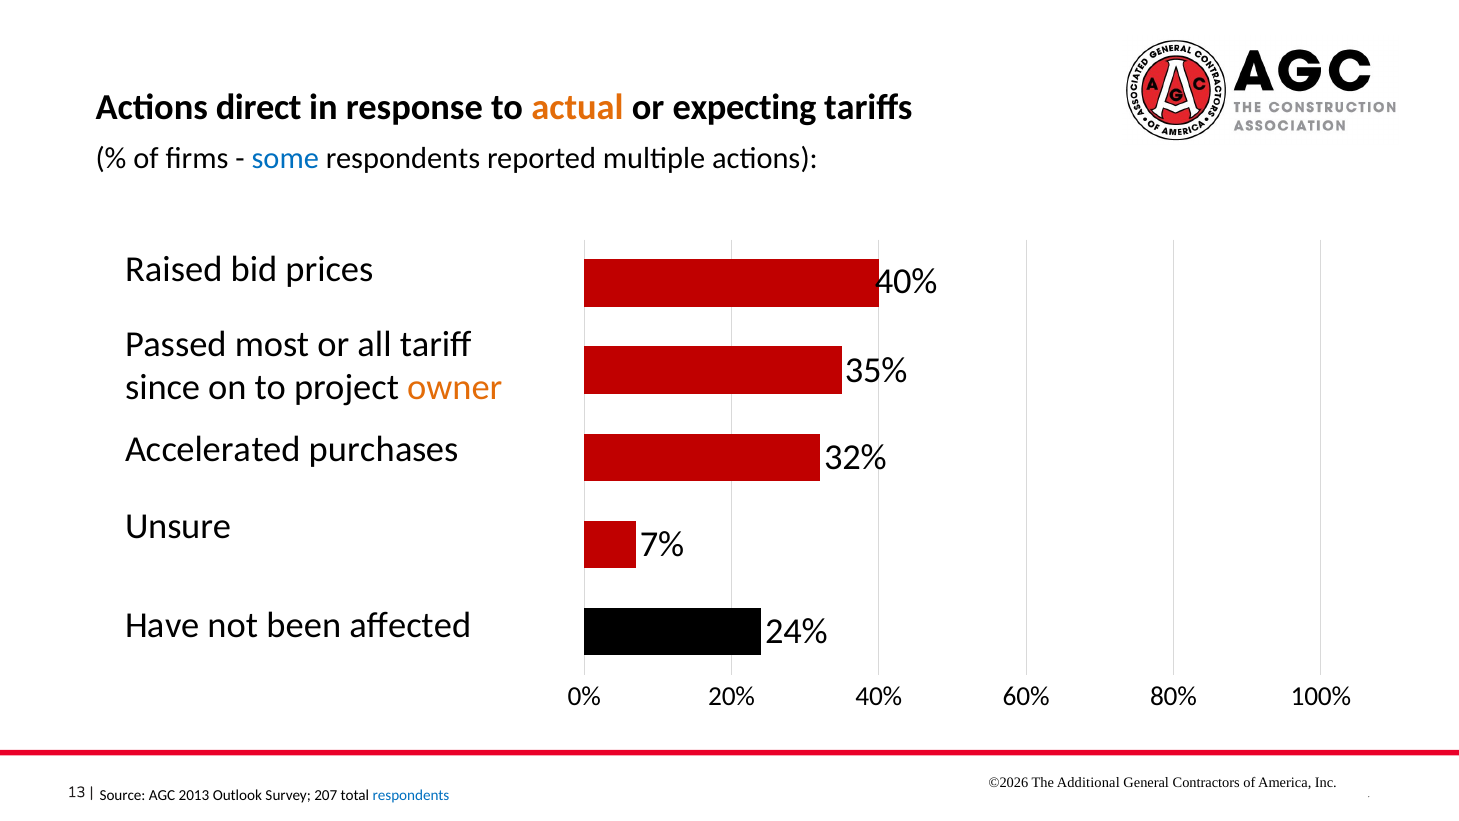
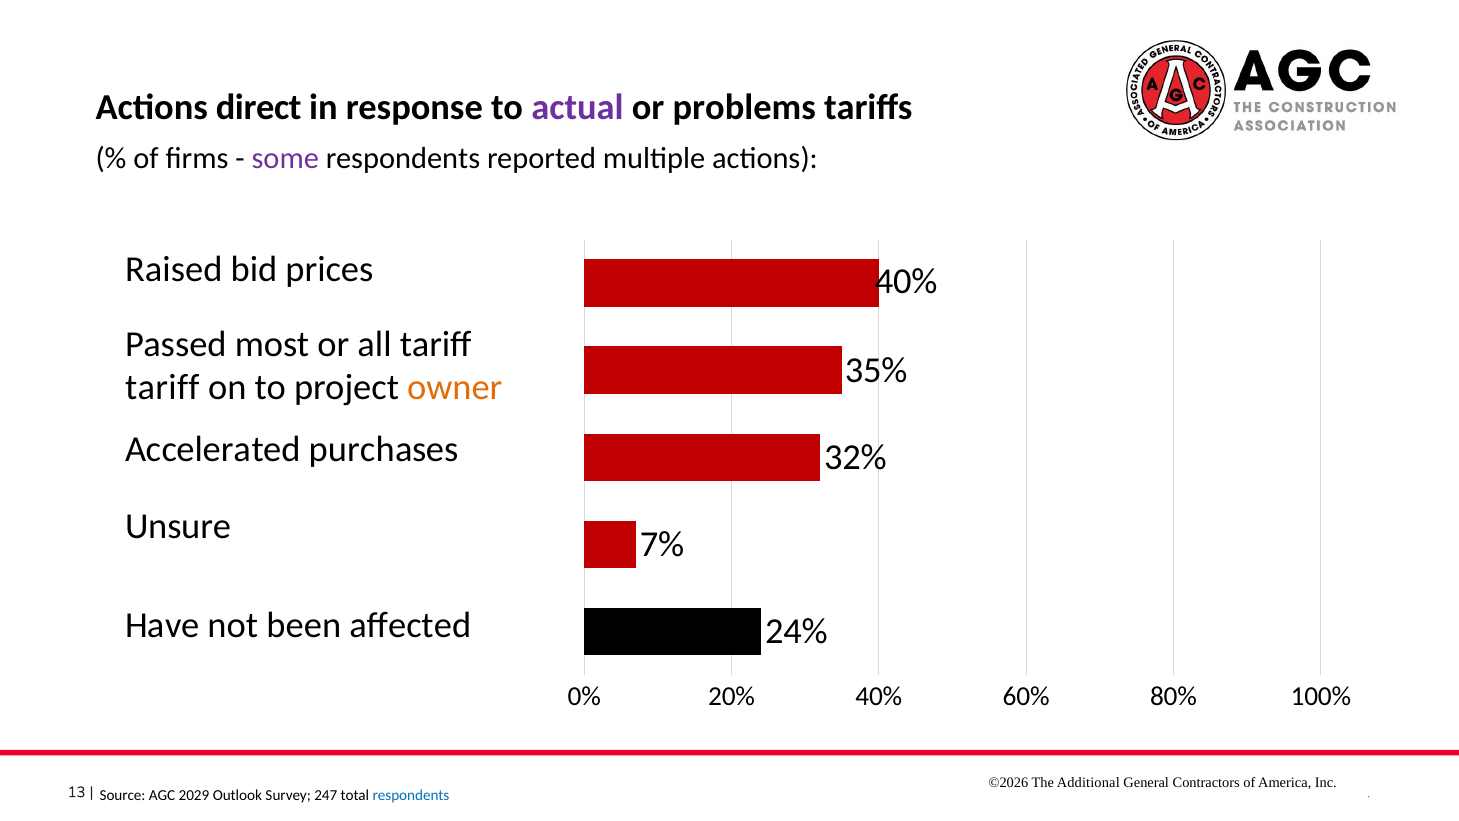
actual colour: orange -> purple
expecting: expecting -> problems
some colour: blue -> purple
since at (163, 388): since -> tariff
2013: 2013 -> 2029
207: 207 -> 247
